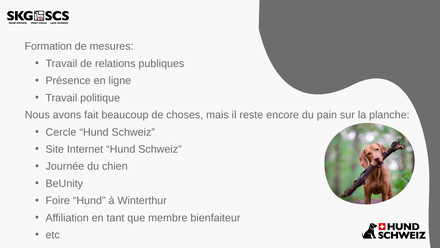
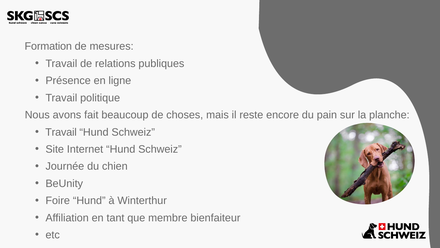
Cercle at (61, 132): Cercle -> Travail
